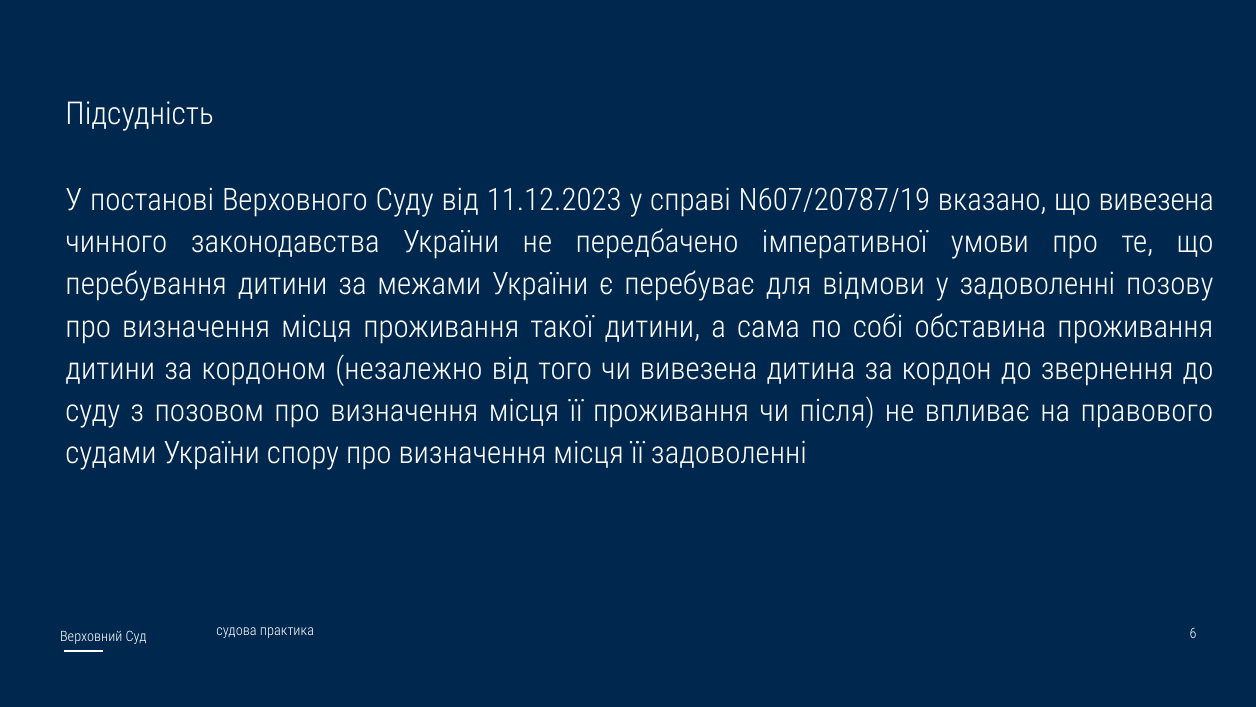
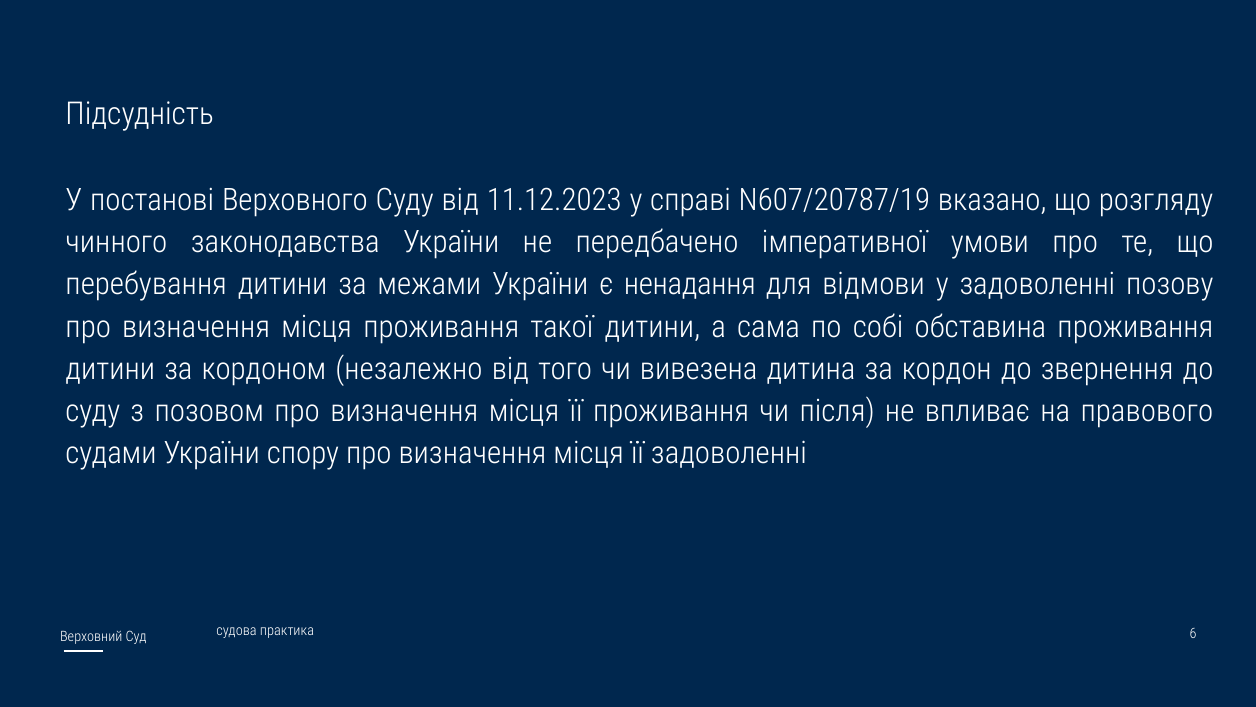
що вивезена: вивезена -> розгляду
перебуває: перебуває -> ненадання
